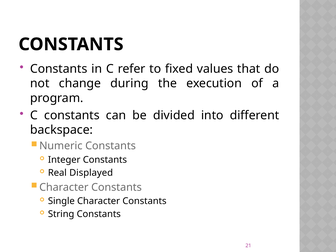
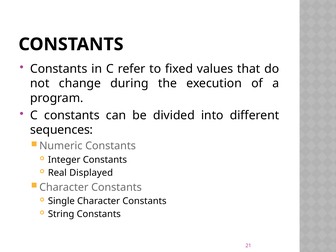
backspace: backspace -> sequences
